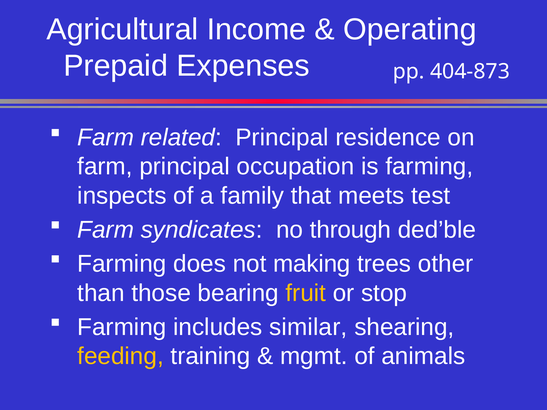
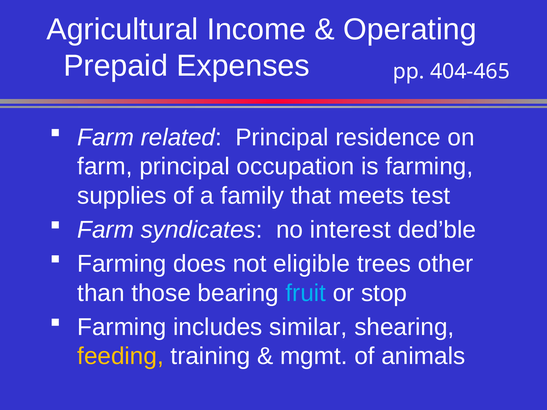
404-873: 404-873 -> 404-465
inspects: inspects -> supplies
through: through -> interest
making: making -> eligible
fruit colour: yellow -> light blue
